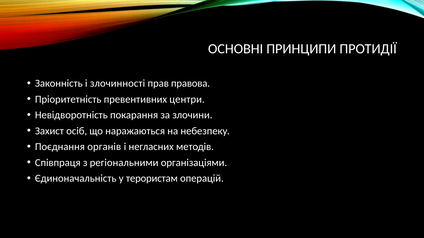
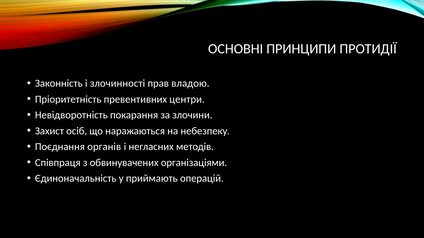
правова: правова -> владою
регіональними: регіональними -> обвинувачених
терористам: терористам -> приймають
